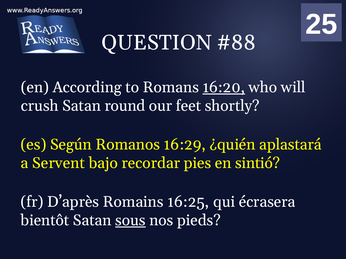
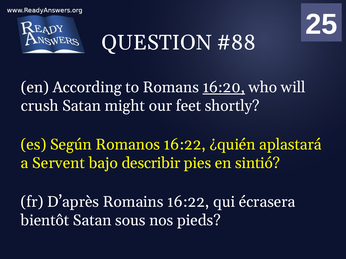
round: round -> might
Romanos 16:29: 16:29 -> 16:22
recordar: recordar -> describir
Romains 16:25: 16:25 -> 16:22
sous underline: present -> none
